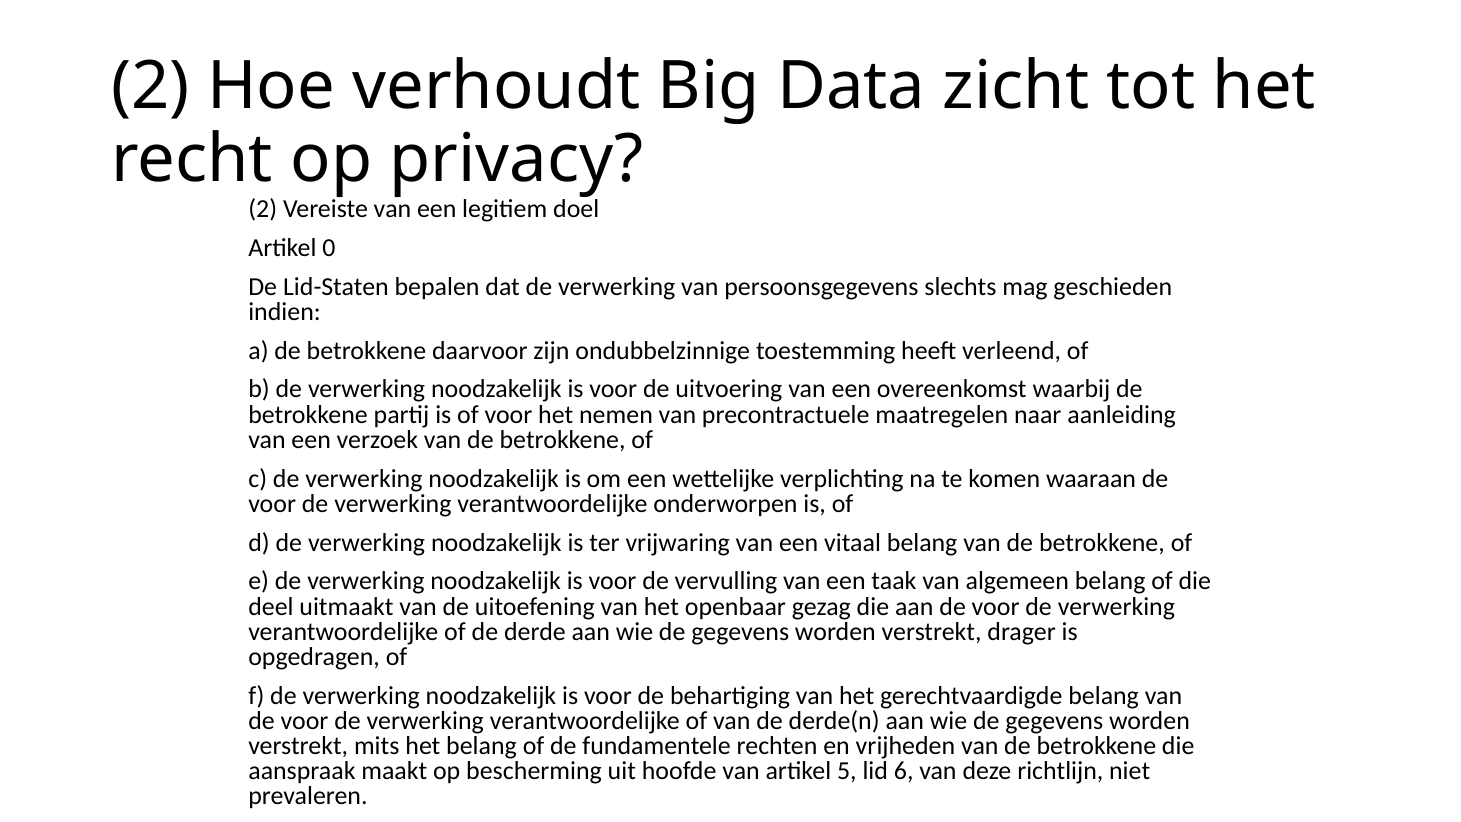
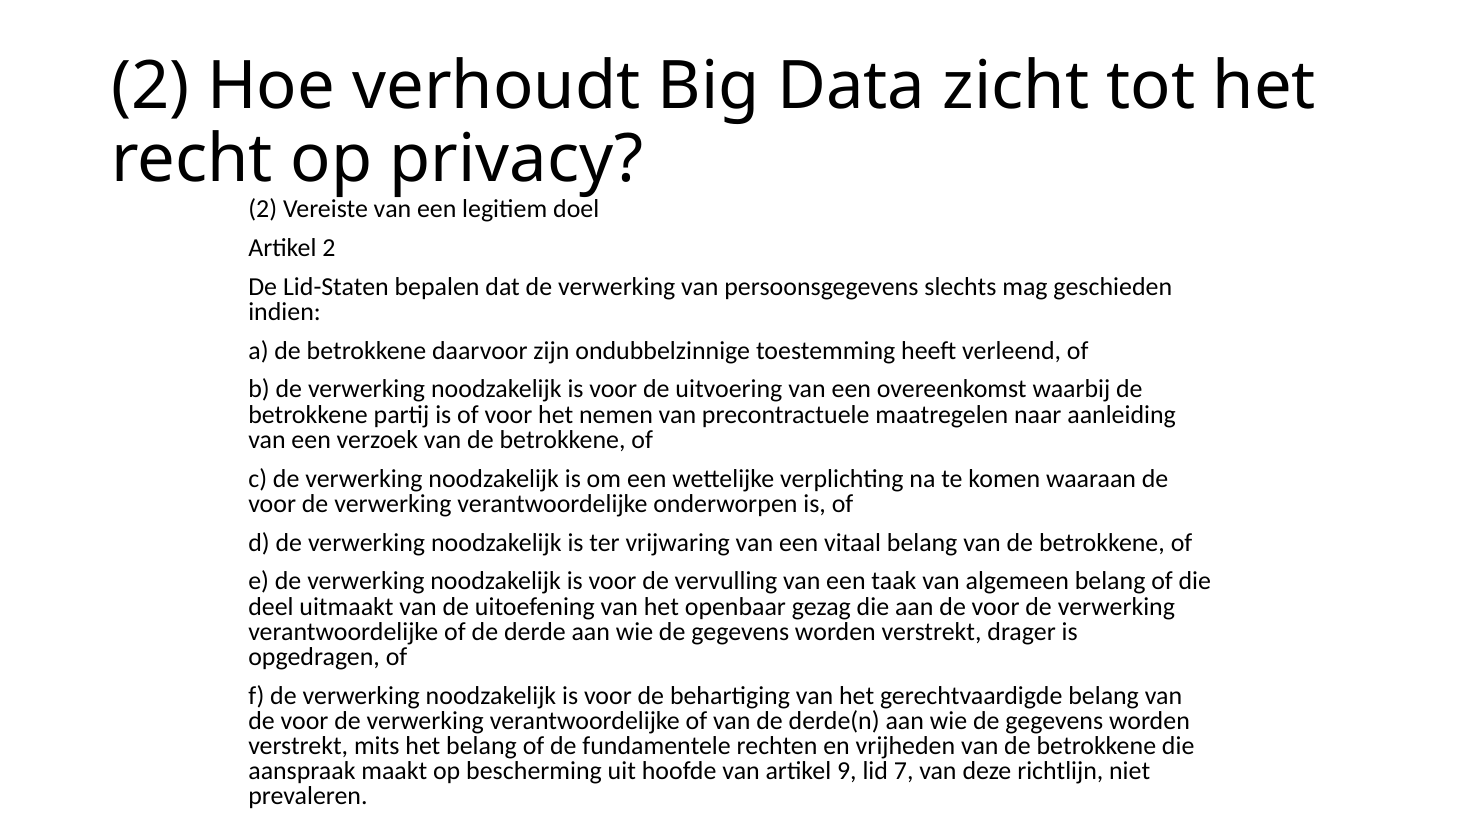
Artikel 0: 0 -> 2
5: 5 -> 9
6: 6 -> 7
